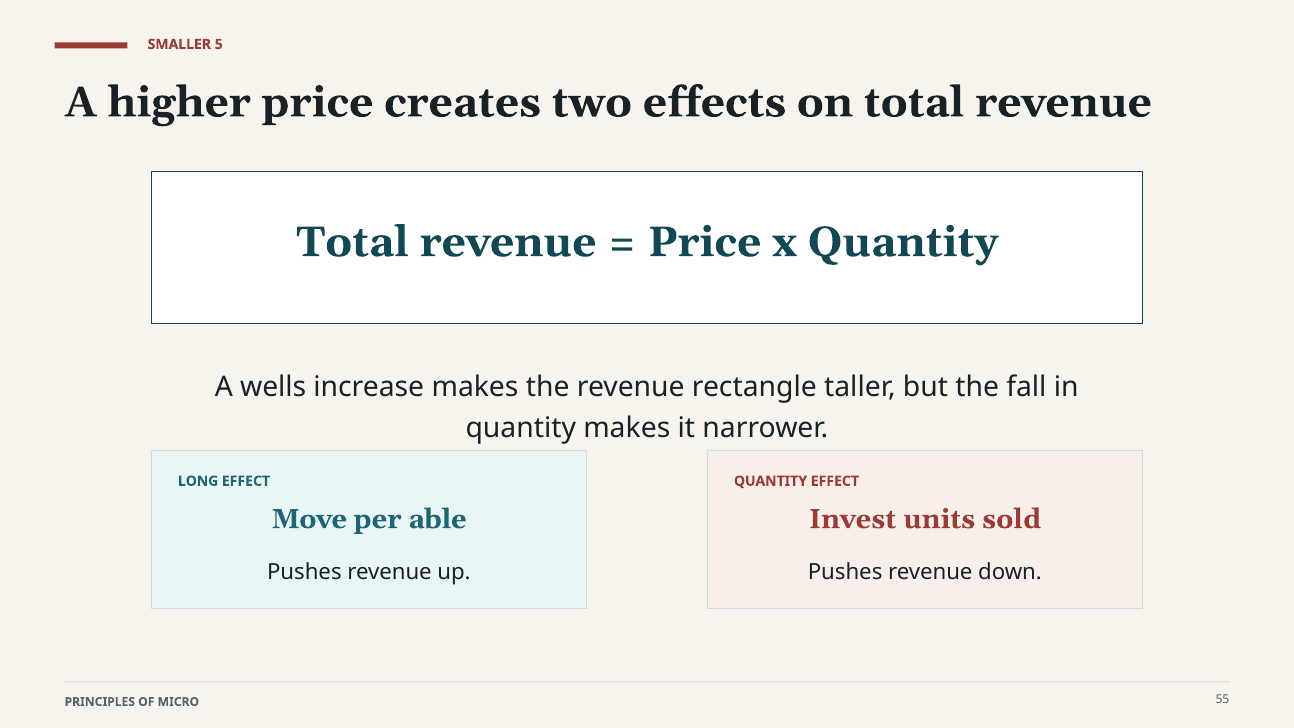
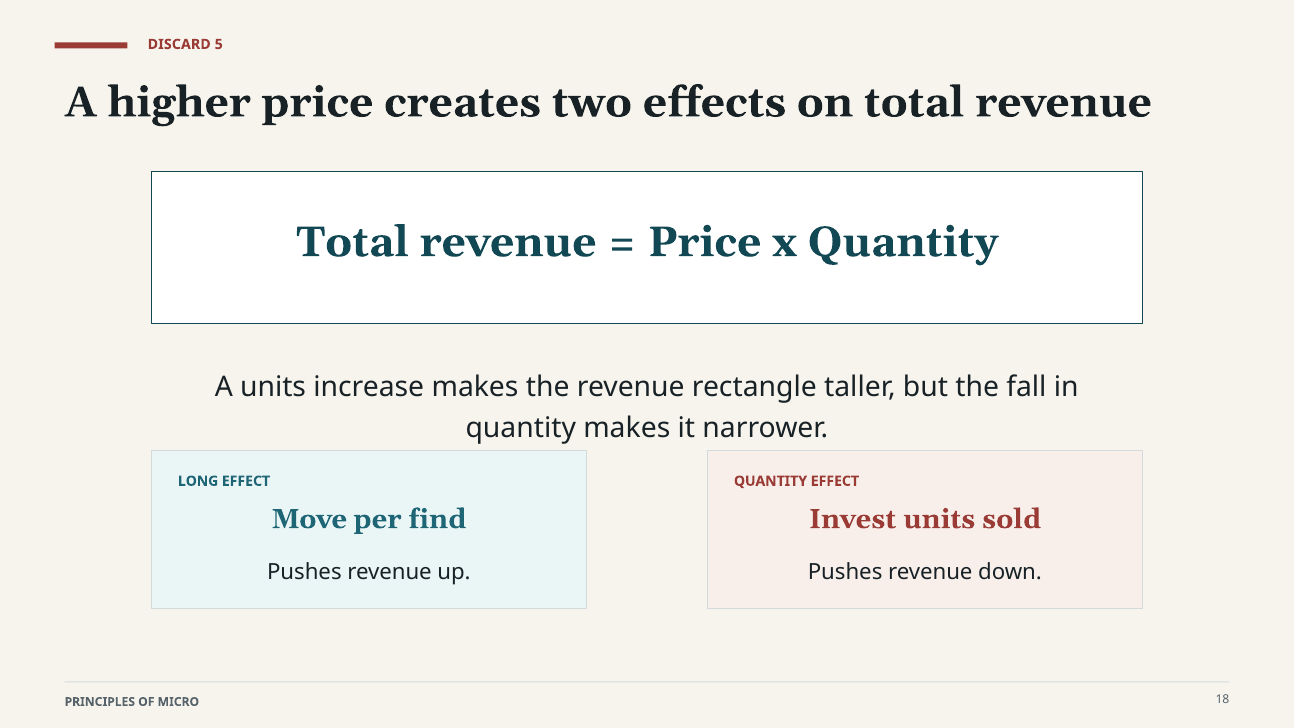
SMALLER: SMALLER -> DISCARD
A wells: wells -> units
able: able -> find
55: 55 -> 18
